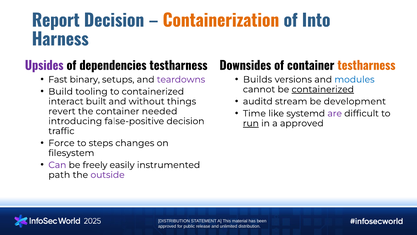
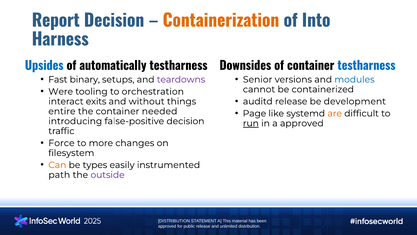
testharness at (366, 66) colour: orange -> blue
Upsides colour: purple -> blue
dependencies: dependencies -> automatically
Builds: Builds -> Senior
Build: Build -> Were
to containerized: containerized -> orchestration
containerized at (323, 89) underline: present -> none
auditd stream: stream -> release
built: built -> exits
Time: Time -> Page
are colour: purple -> orange
revert: revert -> entire
steps: steps -> more
Can colour: purple -> orange
freely: freely -> types
